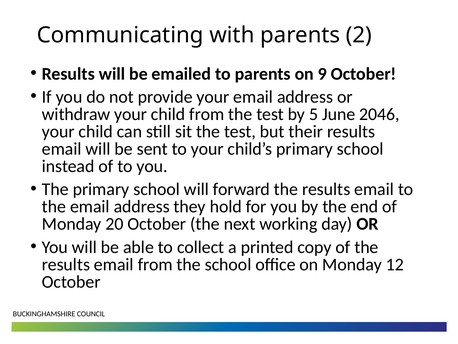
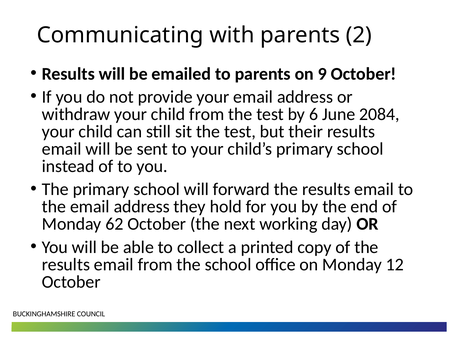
5: 5 -> 6
2046: 2046 -> 2084
20: 20 -> 62
